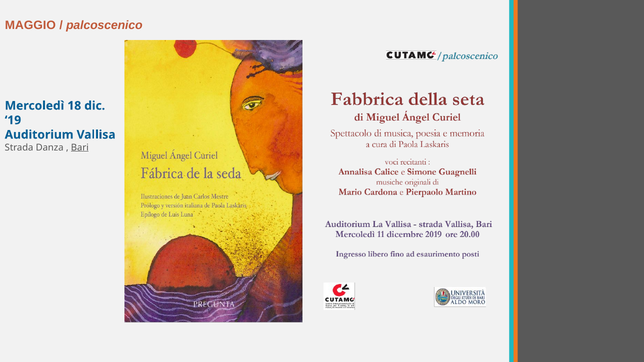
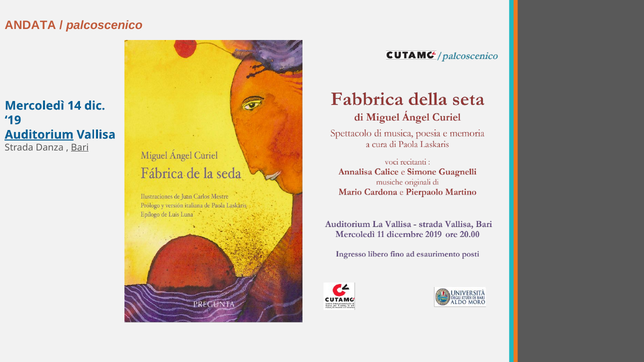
MAGGIO: MAGGIO -> ANDATA
18: 18 -> 14
Auditorium underline: none -> present
